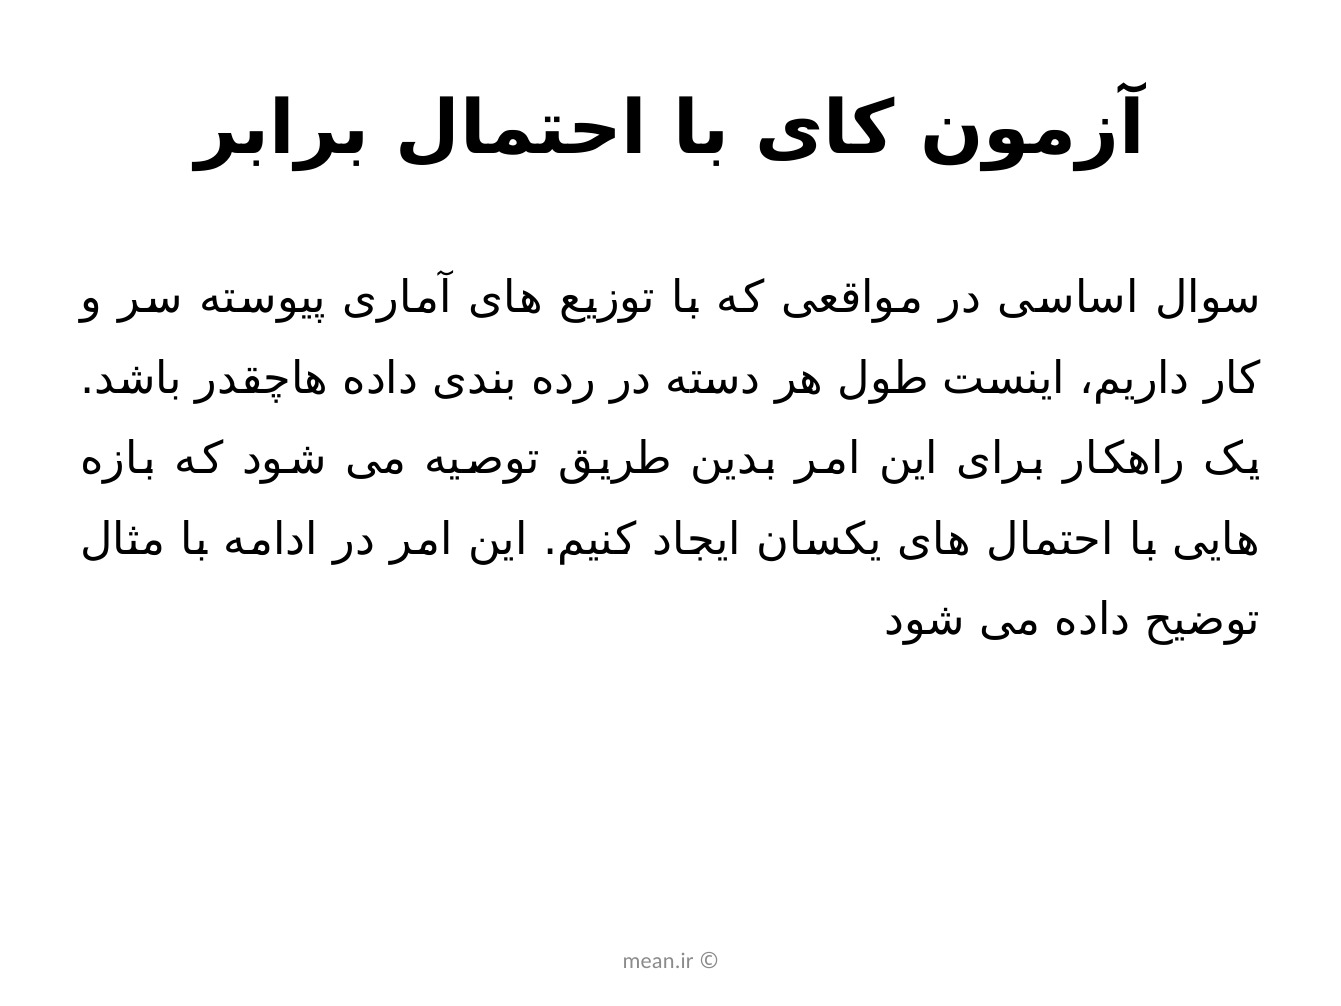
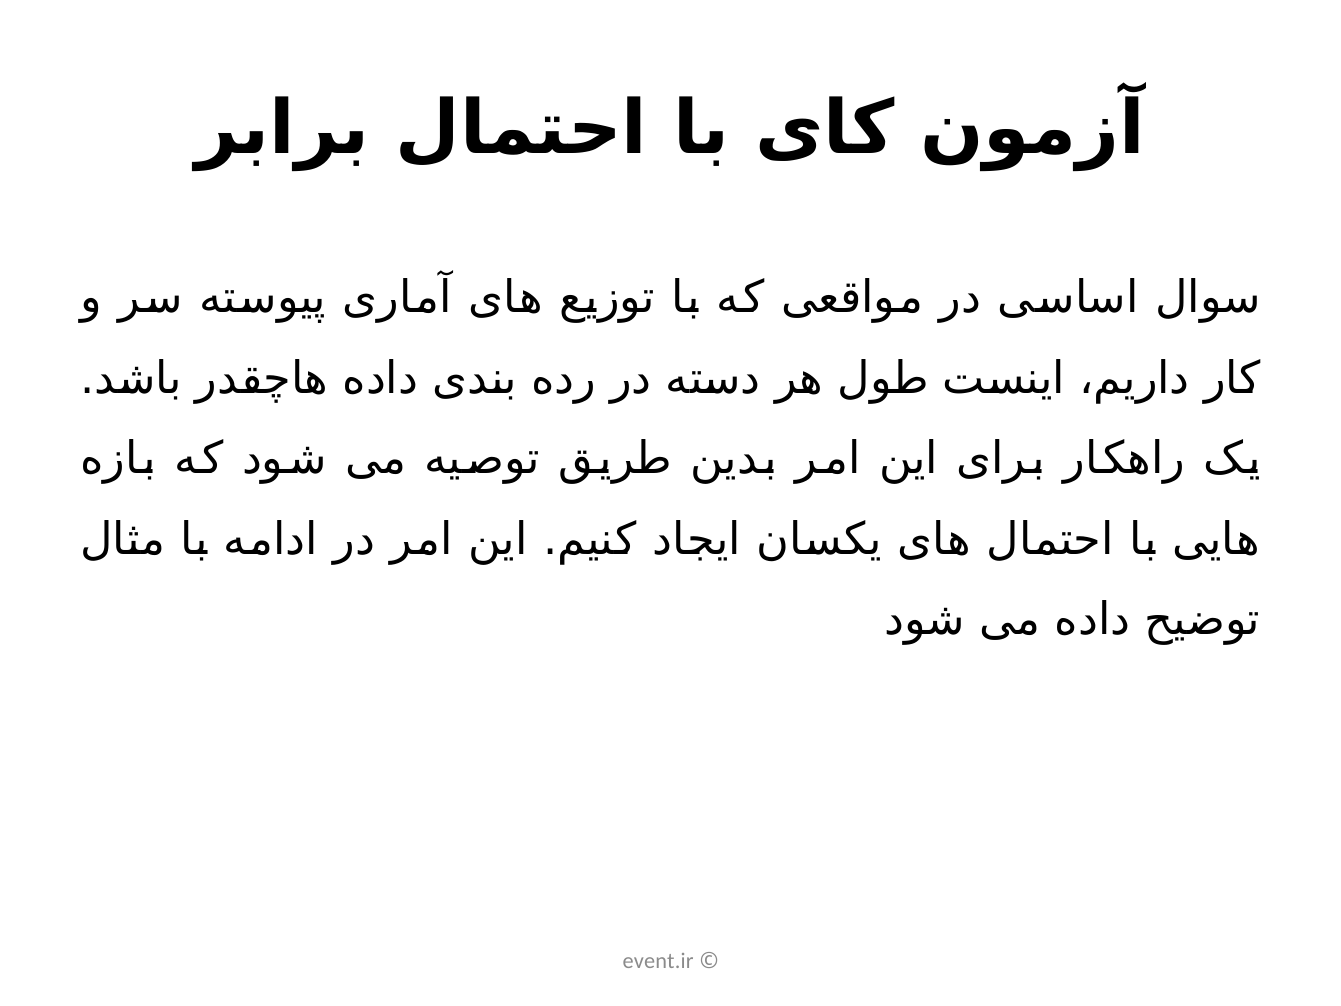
mean.ir: mean.ir -> event.ir
